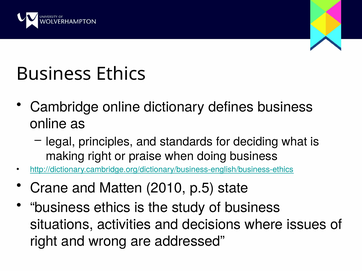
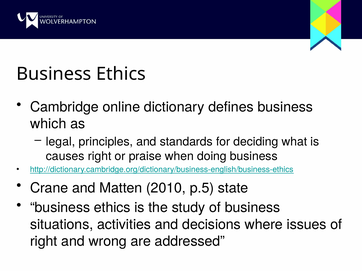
online at (48, 124): online -> which
making: making -> causes
